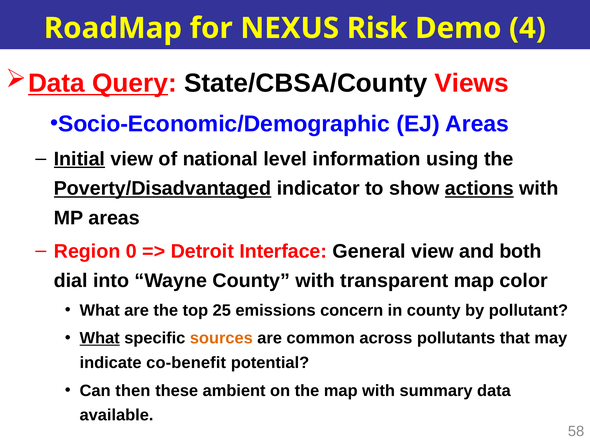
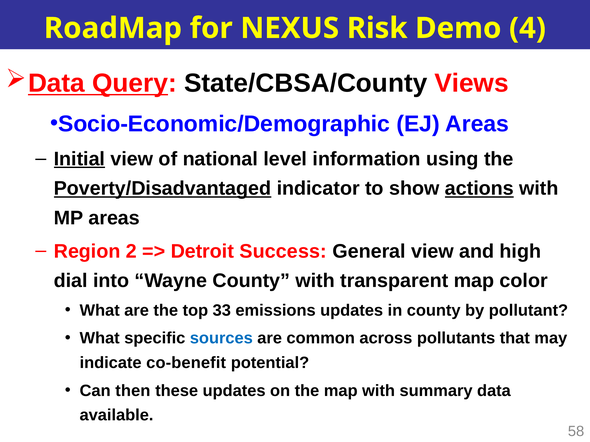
0: 0 -> 2
Interface: Interface -> Success
both: both -> high
25: 25 -> 33
emissions concern: concern -> updates
What at (100, 339) underline: present -> none
sources colour: orange -> blue
these ambient: ambient -> updates
